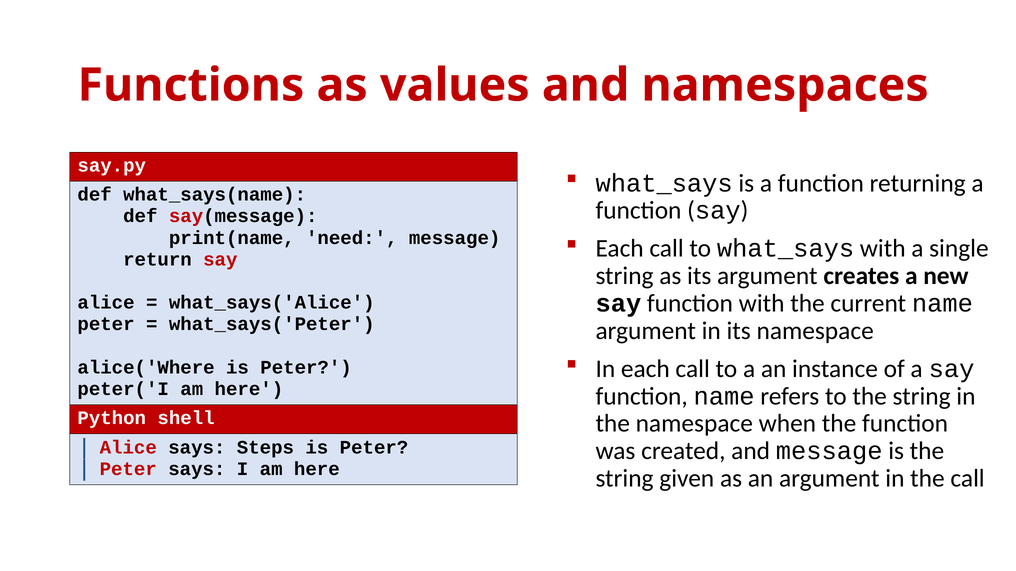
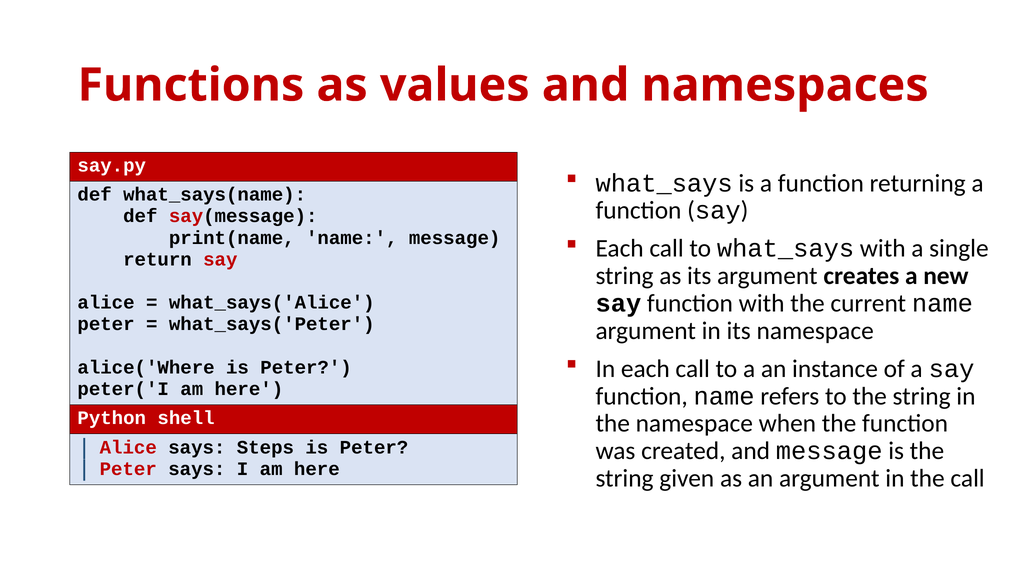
print(name need: need -> name
